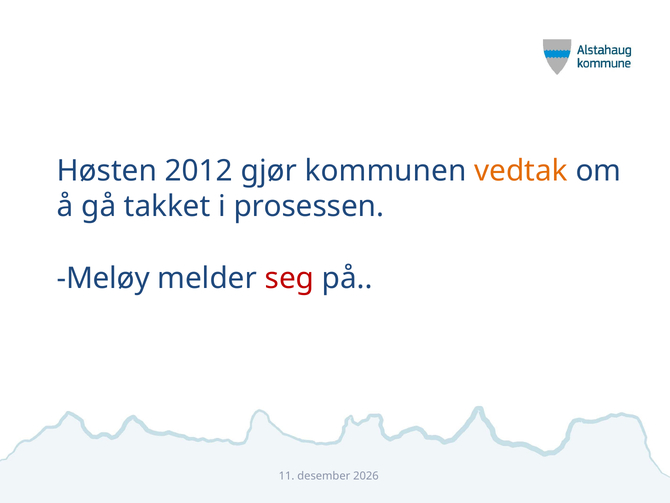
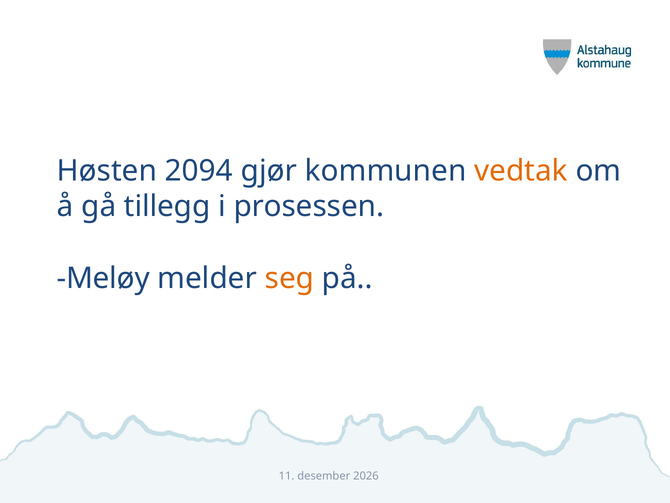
2012: 2012 -> 2094
takket: takket -> tillegg
seg colour: red -> orange
